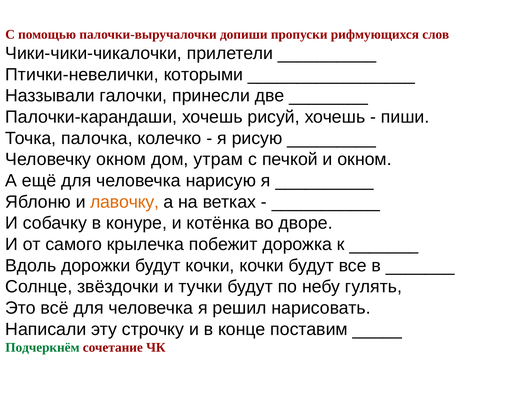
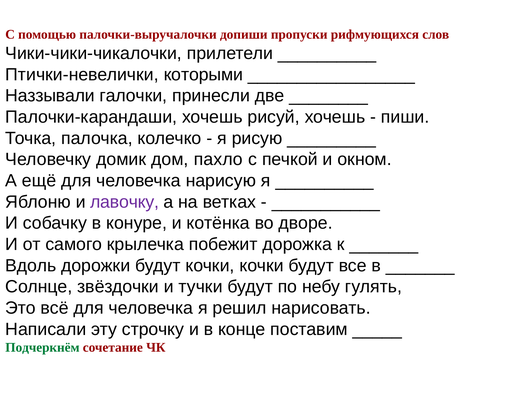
Человечку окном: окном -> домик
утрам: утрам -> пахло
лавочку colour: orange -> purple
